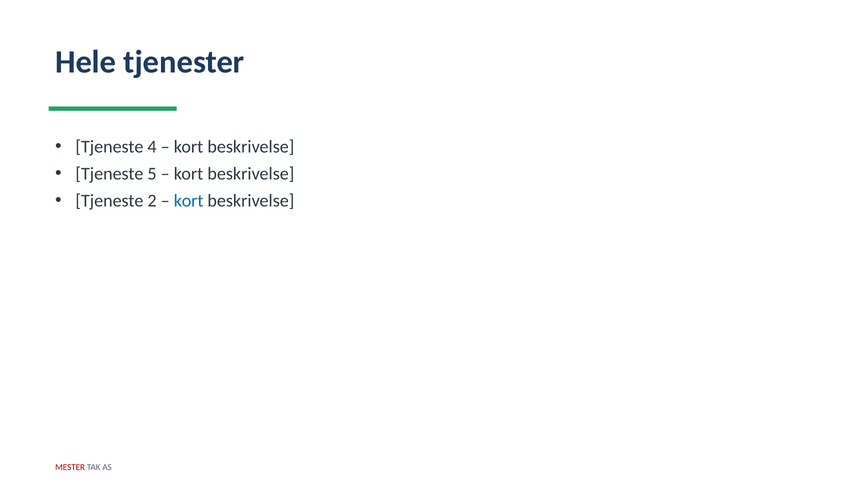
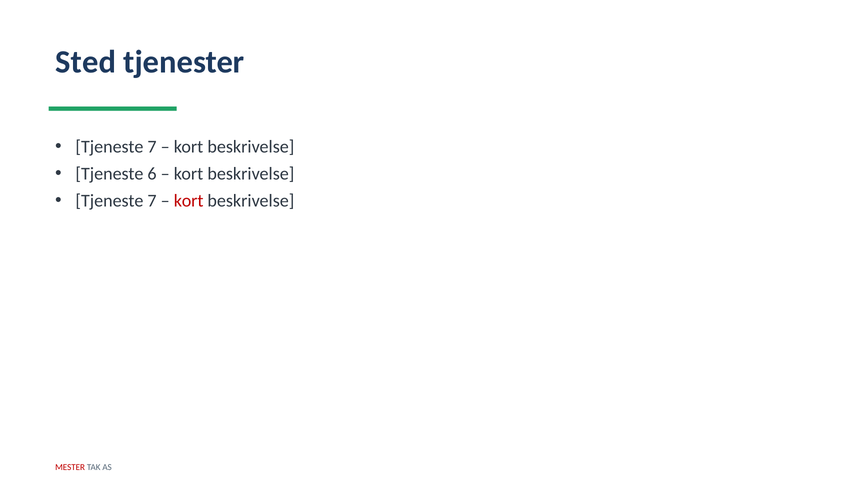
Hele: Hele -> Sted
4 at (152, 147): 4 -> 7
5: 5 -> 6
2 at (152, 201): 2 -> 7
kort at (189, 201) colour: blue -> red
